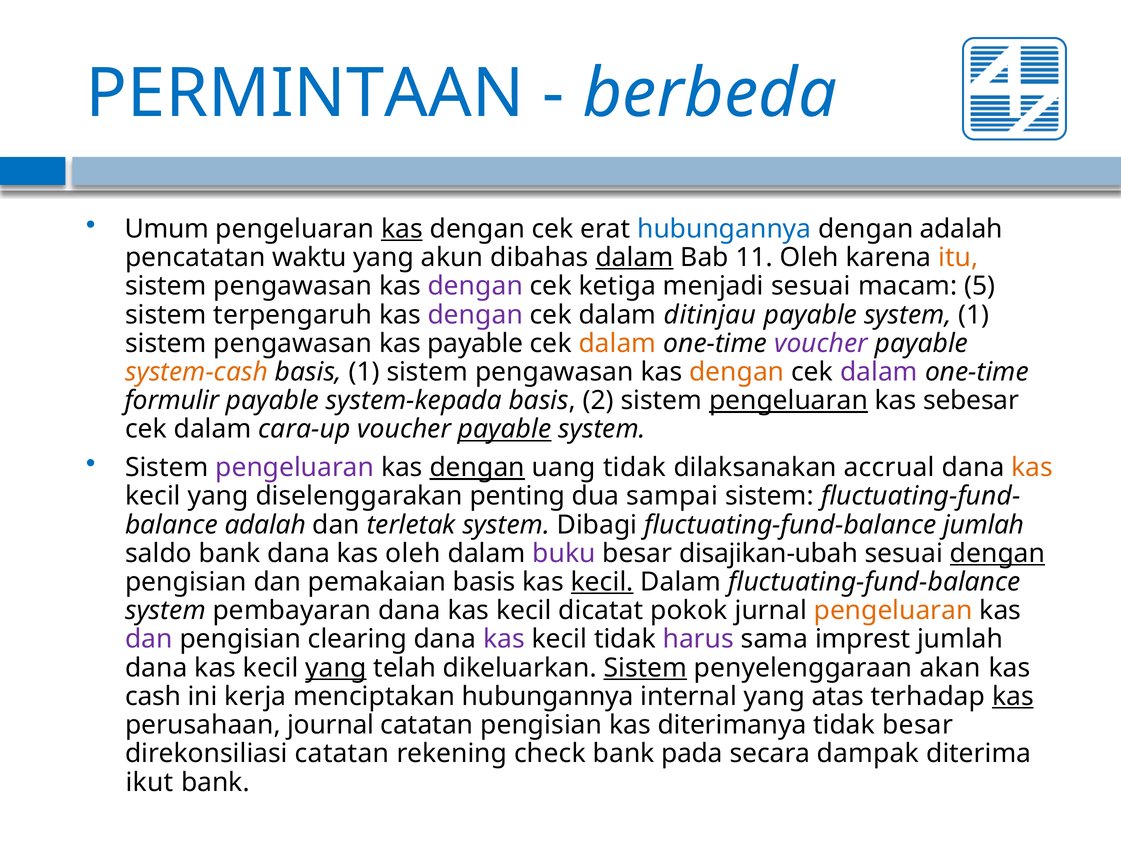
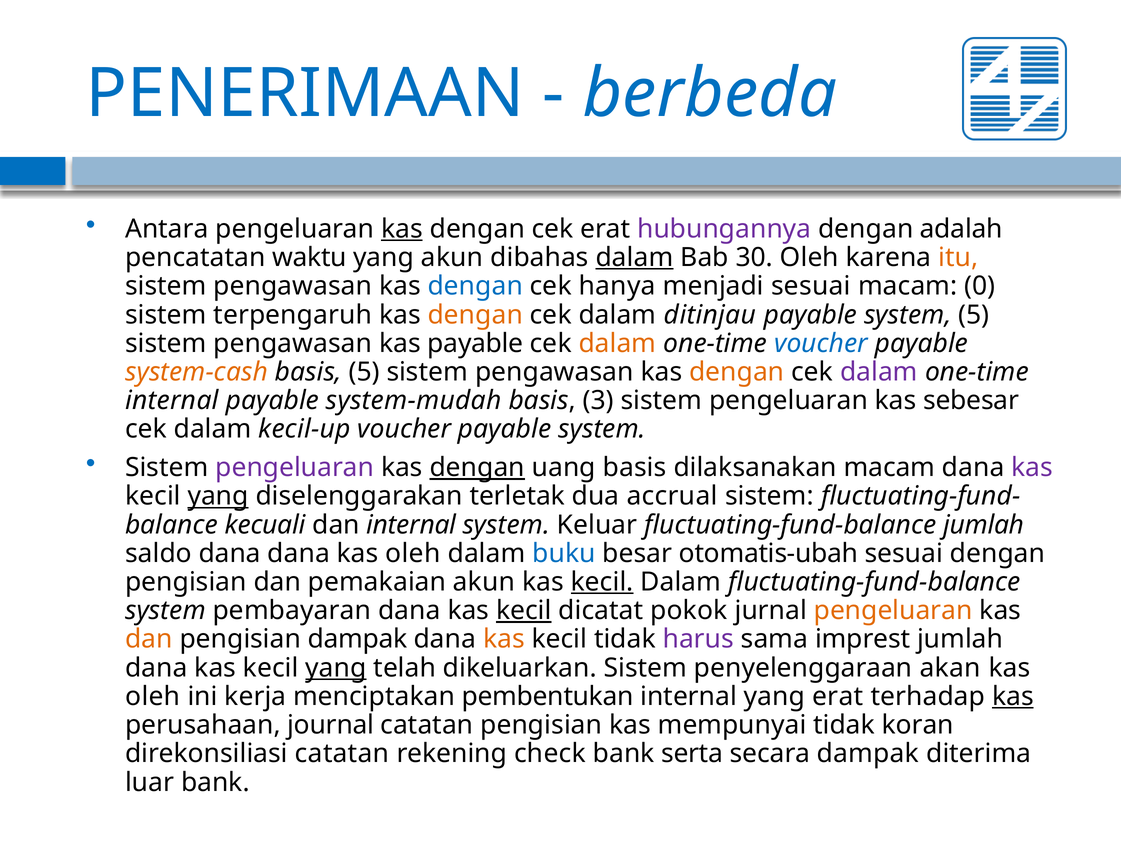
PERMINTAAN: PERMINTAAN -> PENERIMAAN
Umum: Umum -> Antara
hubungannya at (724, 229) colour: blue -> purple
11: 11 -> 30
dengan at (475, 286) colour: purple -> blue
ketiga: ketiga -> hanya
5: 5 -> 0
dengan at (475, 315) colour: purple -> orange
system 1: 1 -> 5
voucher at (821, 343) colour: purple -> blue
basis 1: 1 -> 5
formulir at (172, 400): formulir -> internal
system-kepada: system-kepada -> system-mudah
2: 2 -> 3
pengeluaran at (789, 400) underline: present -> none
cara-up: cara-up -> kecil-up
payable at (505, 429) underline: present -> none
uang tidak: tidak -> basis
dilaksanakan accrual: accrual -> macam
kas at (1032, 467) colour: orange -> purple
yang at (218, 496) underline: none -> present
penting: penting -> terletak
sampai: sampai -> accrual
adalah at (265, 525): adalah -> kecuali
dan terletak: terletak -> internal
Dibagi: Dibagi -> Keluar
saldo bank: bank -> dana
buku colour: purple -> blue
disajikan-ubah: disajikan-ubah -> otomatis-ubah
dengan at (998, 553) underline: present -> none
pemakaian basis: basis -> akun
kecil at (524, 610) underline: none -> present
dan at (149, 639) colour: purple -> orange
pengisian clearing: clearing -> dampak
kas at (504, 639) colour: purple -> orange
Sistem at (645, 668) underline: present -> none
cash at (153, 696): cash -> oleh
menciptakan hubungannya: hubungannya -> pembentukan
yang atas: atas -> erat
diterimanya: diterimanya -> mempunyai
tidak besar: besar -> koran
pada: pada -> serta
ikut: ikut -> luar
